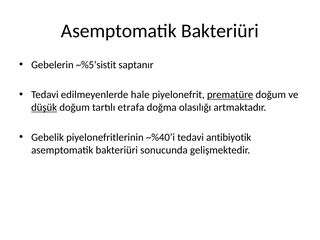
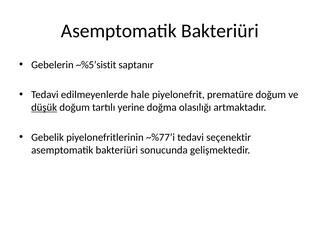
prematüre underline: present -> none
etrafa: etrafa -> yerine
~%40’i: ~%40’i -> ~%77’i
antibiyotik: antibiyotik -> seçenektir
